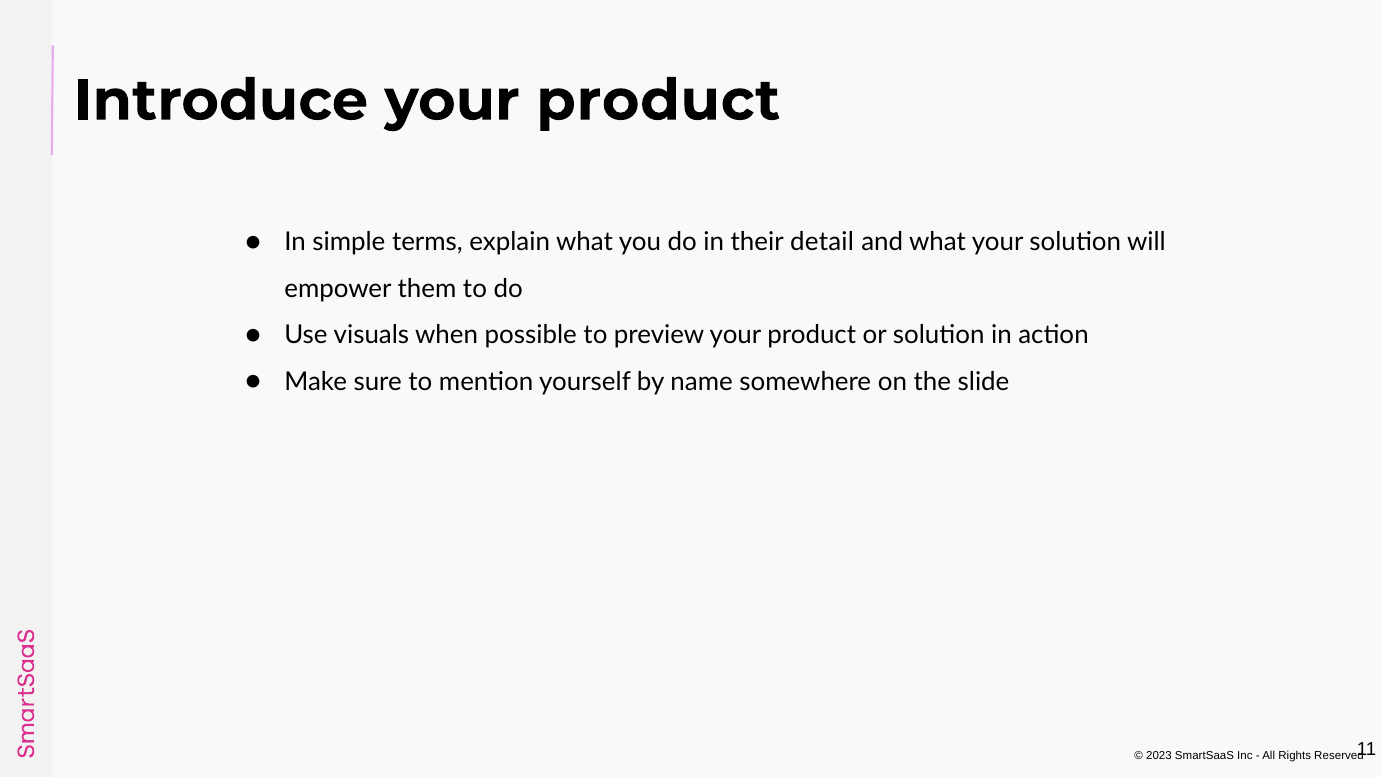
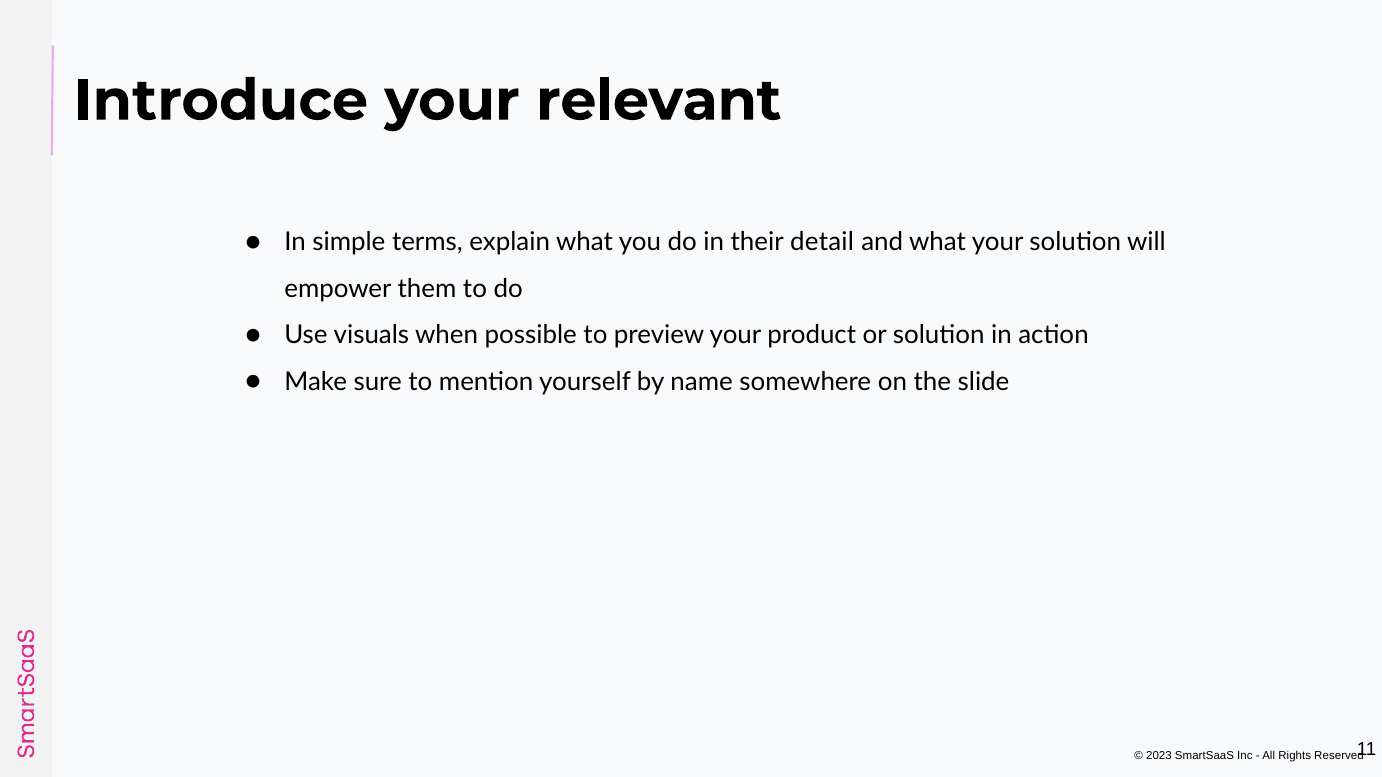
Introduce your product: product -> relevant
